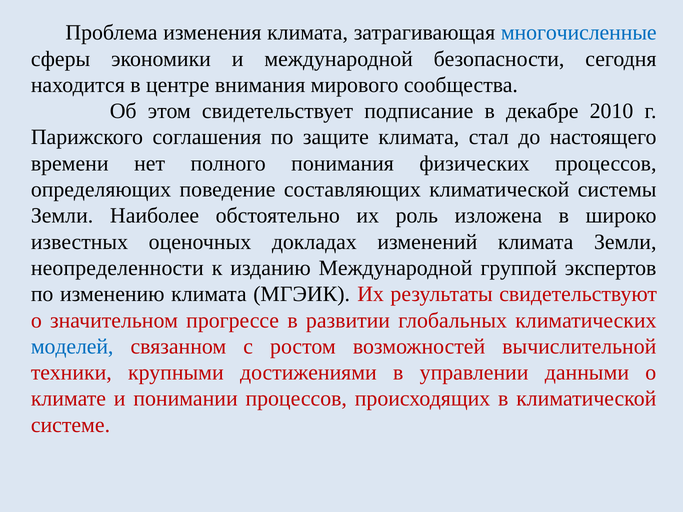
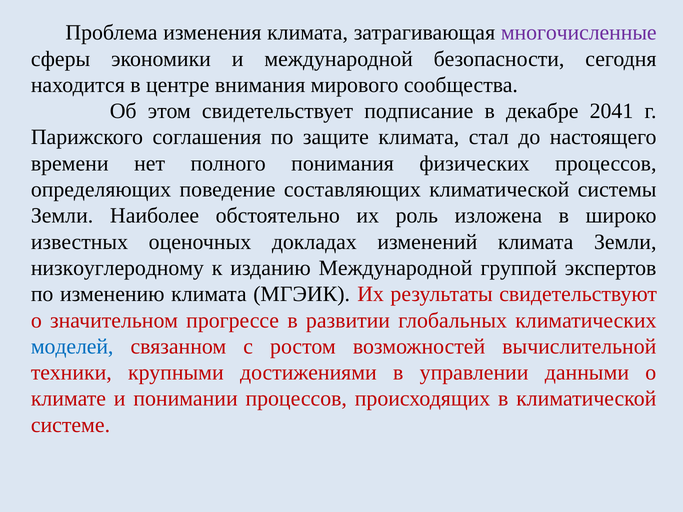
многочисленные colour: blue -> purple
2010: 2010 -> 2041
неопределенности: неопределенности -> низкоуглеродному
